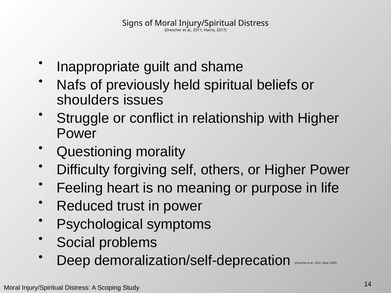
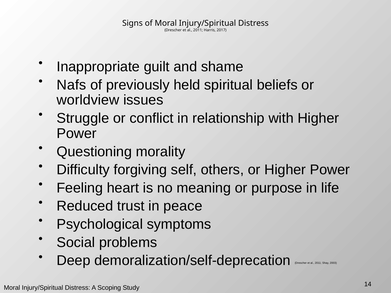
shoulders: shoulders -> worldview
in power: power -> peace
